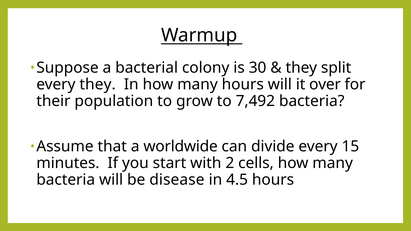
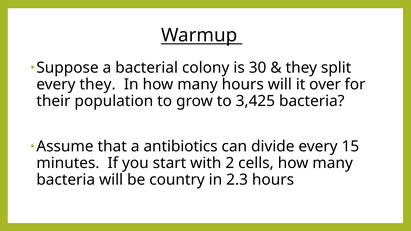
7,492: 7,492 -> 3,425
worldwide: worldwide -> antibiotics
disease: disease -> country
4.5: 4.5 -> 2.3
